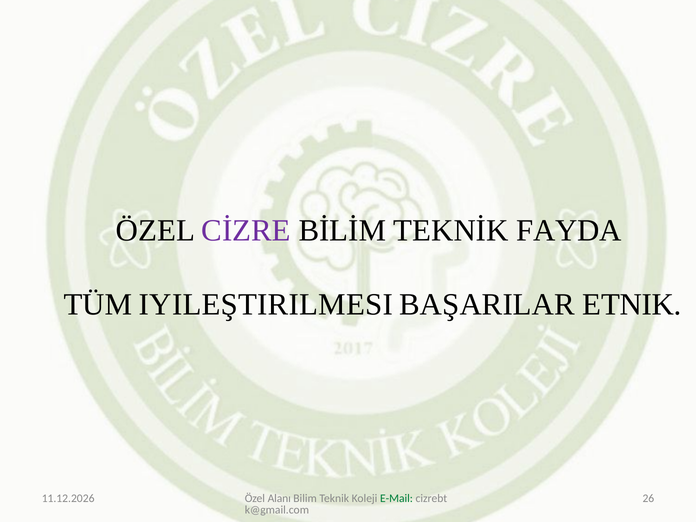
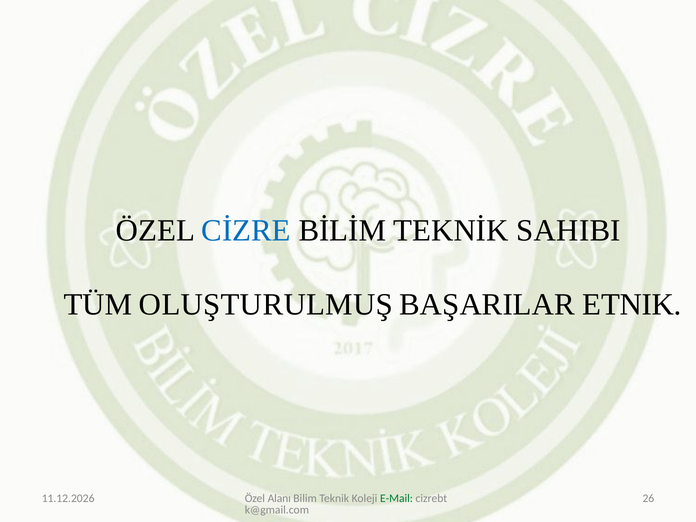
CİZRE colour: purple -> blue
FAYDA: FAYDA -> SAHIBI
IYILEŞTIRILMESI: IYILEŞTIRILMESI -> OLUŞTURULMUŞ
